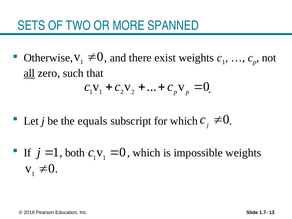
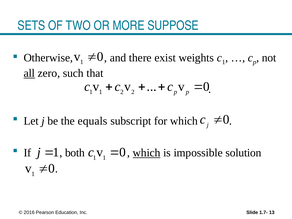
SPANNED: SPANNED -> SUPPOSE
which at (147, 153) underline: none -> present
impossible weights: weights -> solution
